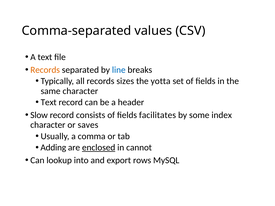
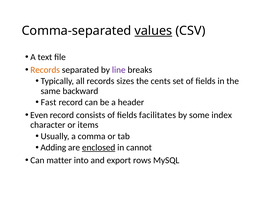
values underline: none -> present
line colour: blue -> purple
yotta: yotta -> cents
same character: character -> backward
Text at (49, 102): Text -> Fast
Slow: Slow -> Even
saves: saves -> items
lookup: lookup -> matter
